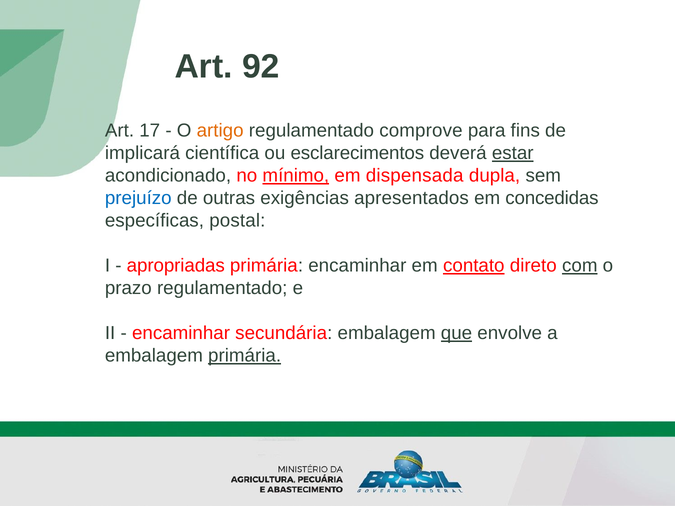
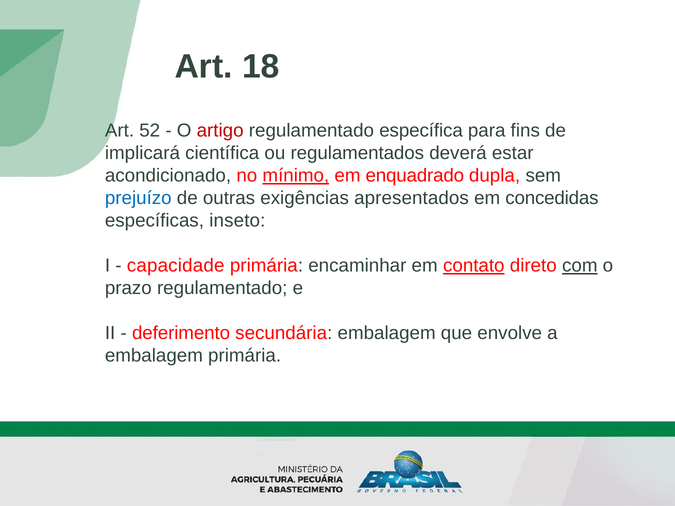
92: 92 -> 18
17: 17 -> 52
artigo colour: orange -> red
comprove: comprove -> específica
esclarecimentos: esclarecimentos -> regulamentados
estar underline: present -> none
dispensada: dispensada -> enquadrado
postal: postal -> inseto
apropriadas: apropriadas -> capacidade
encaminhar at (181, 333): encaminhar -> deferimento
que underline: present -> none
primária at (245, 356) underline: present -> none
